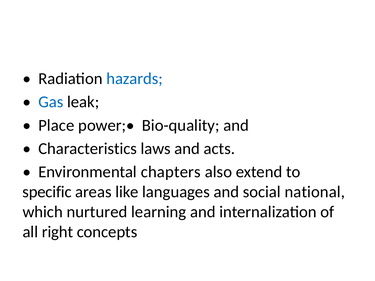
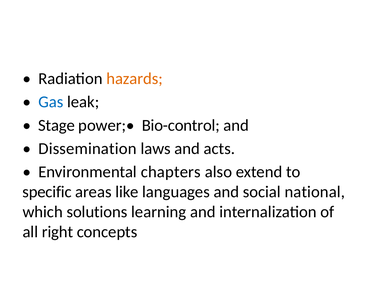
hazards colour: blue -> orange
Place: Place -> Stage
Bio-quality: Bio-quality -> Bio-control
Characteristics: Characteristics -> Dissemination
nurtured: nurtured -> solutions
